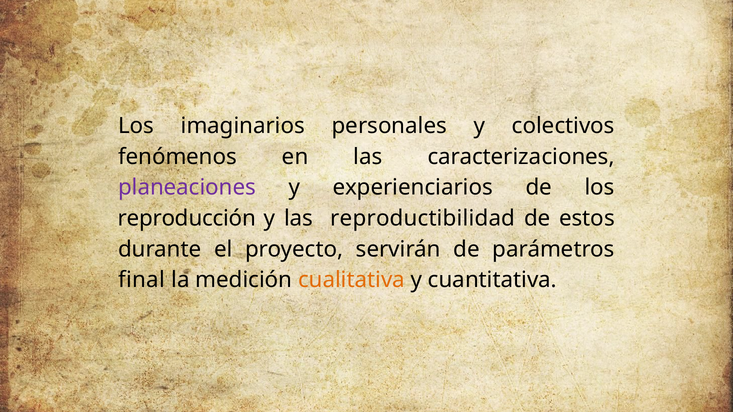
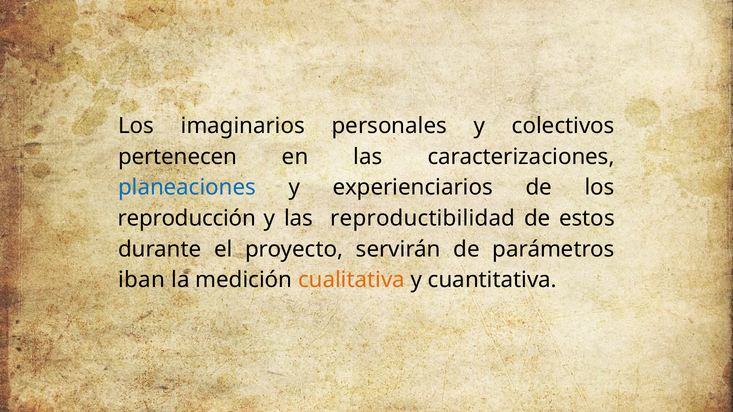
fenómenos: fenómenos -> pertenecen
planeaciones colour: purple -> blue
final: final -> iban
